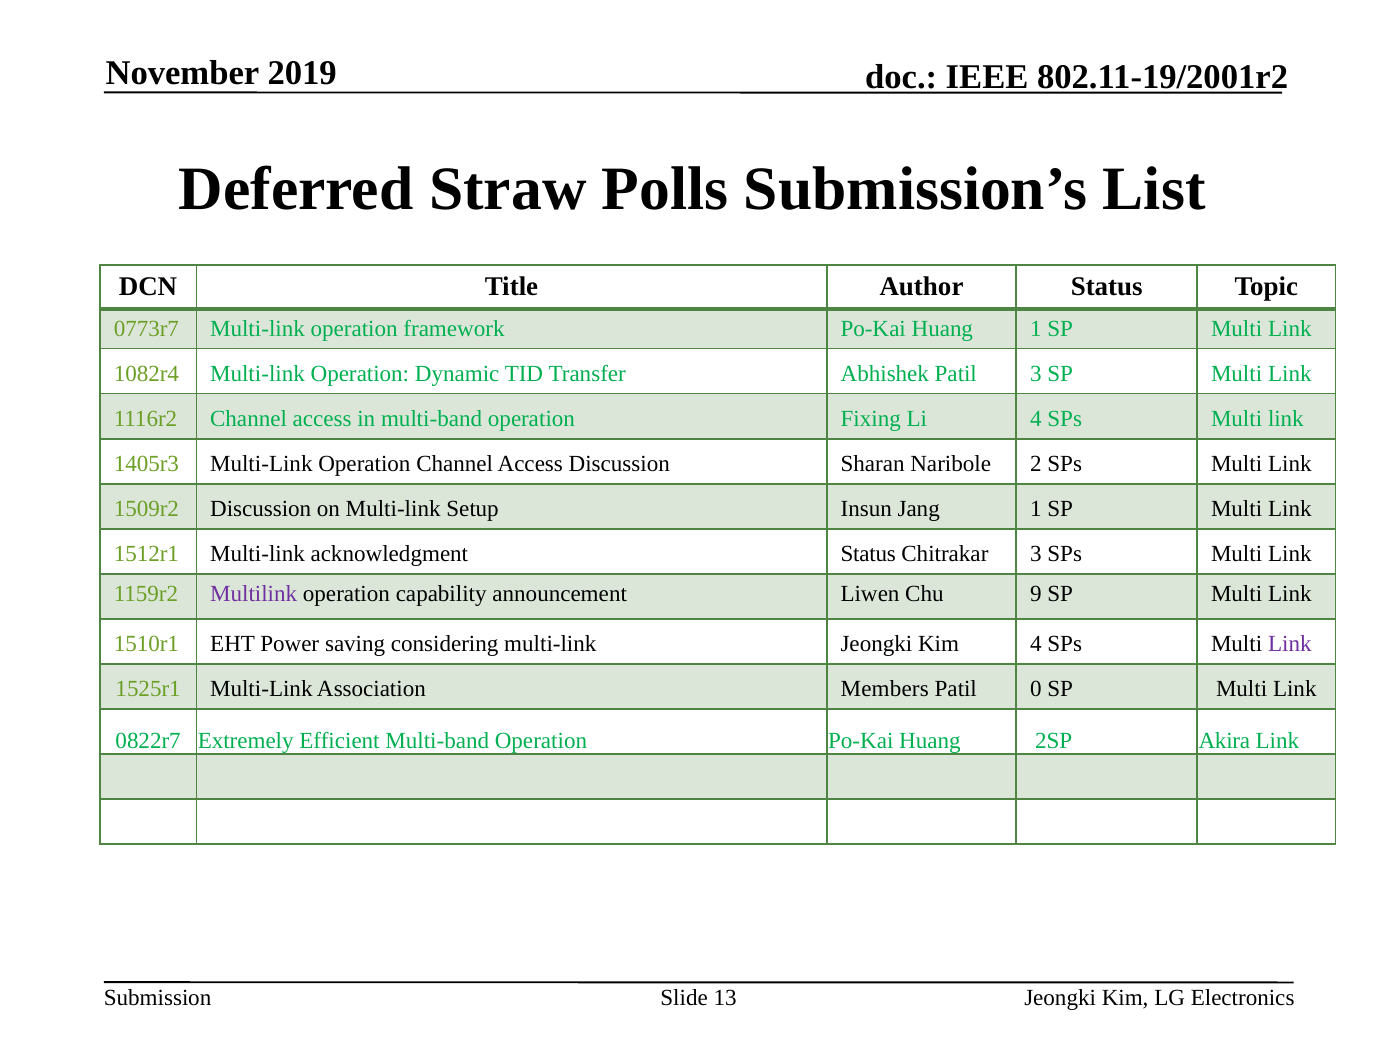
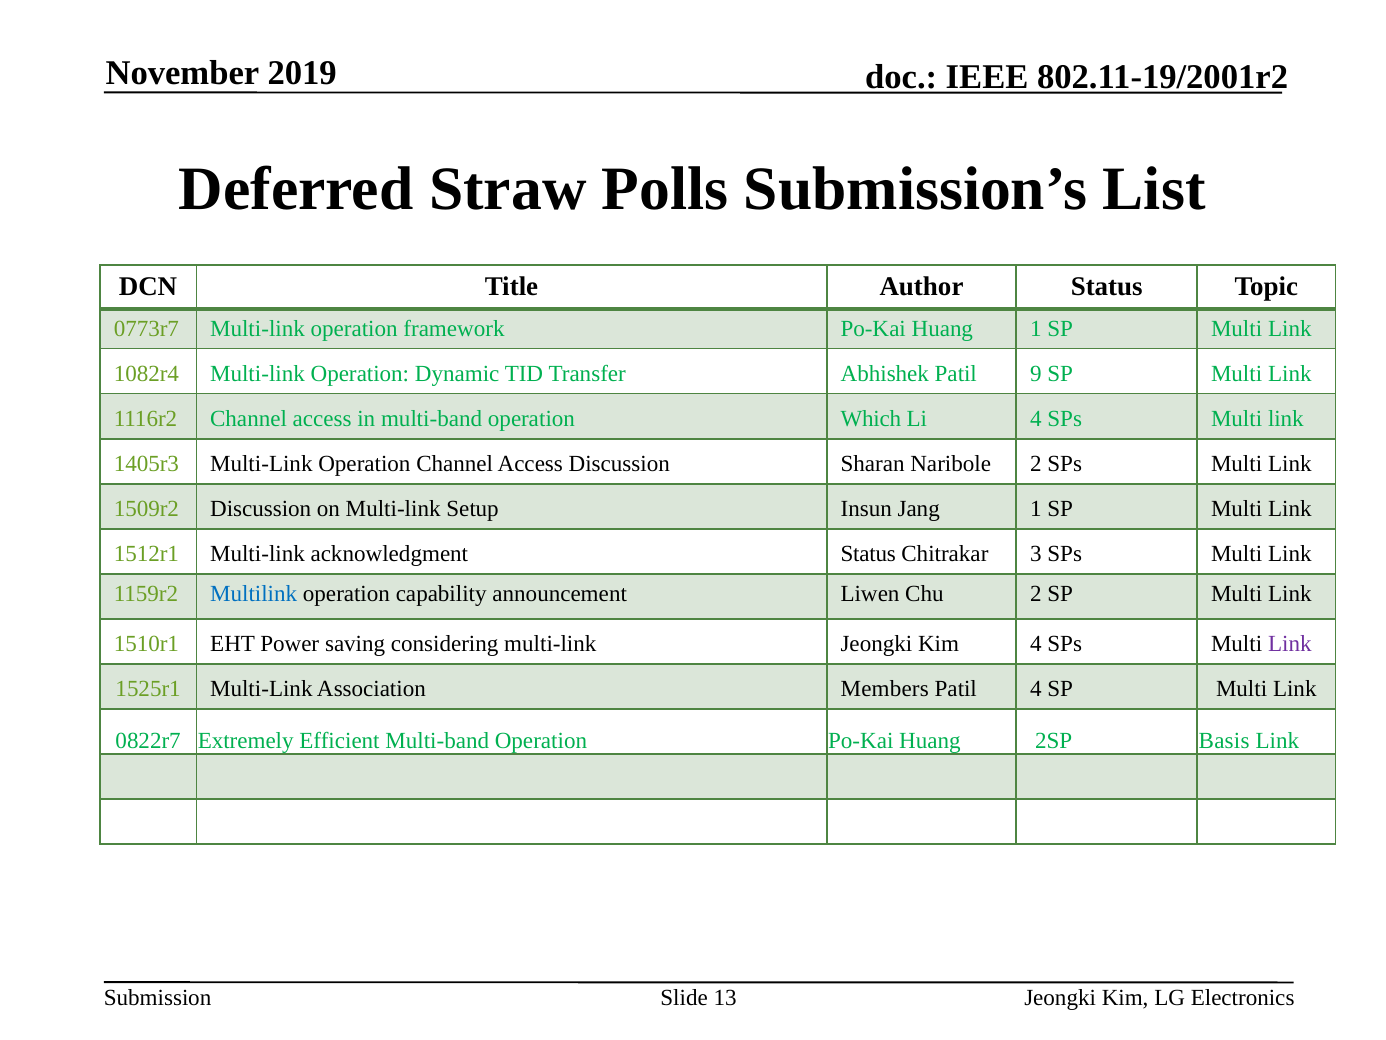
Patil 3: 3 -> 9
Fixing: Fixing -> Which
Multilink colour: purple -> blue
Chu 9: 9 -> 2
Patil 0: 0 -> 4
Akira: Akira -> Basis
